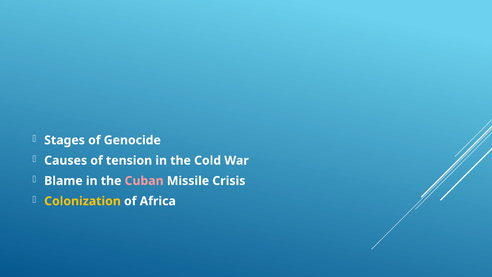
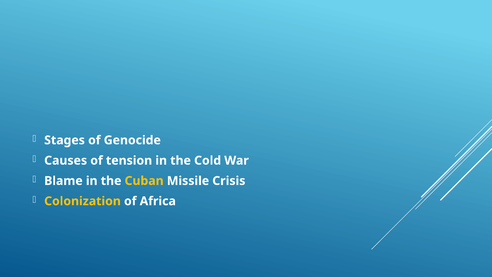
Cuban colour: pink -> yellow
